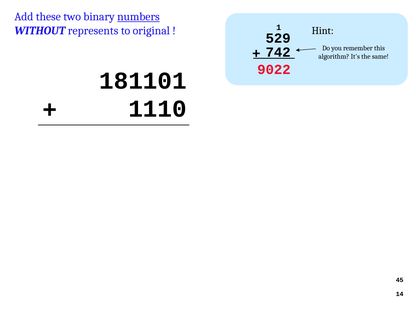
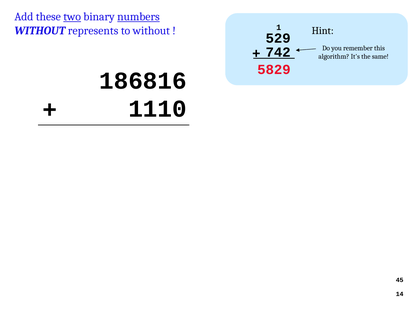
two underline: none -> present
to original: original -> without
9022: 9022 -> 5829
181101: 181101 -> 186816
